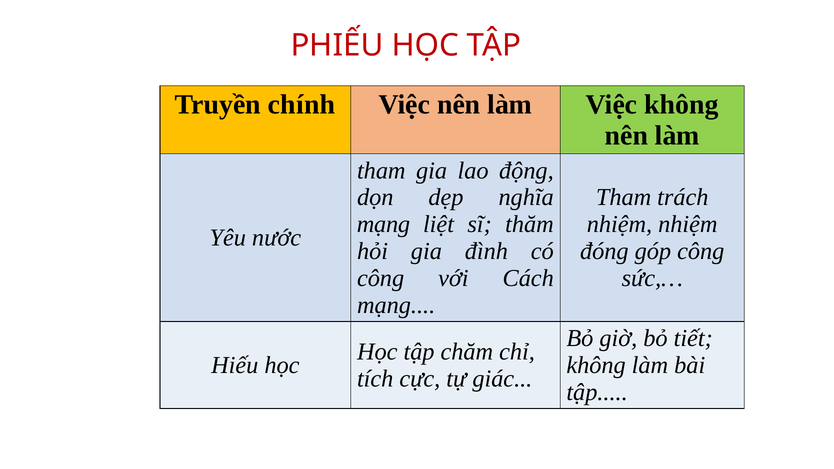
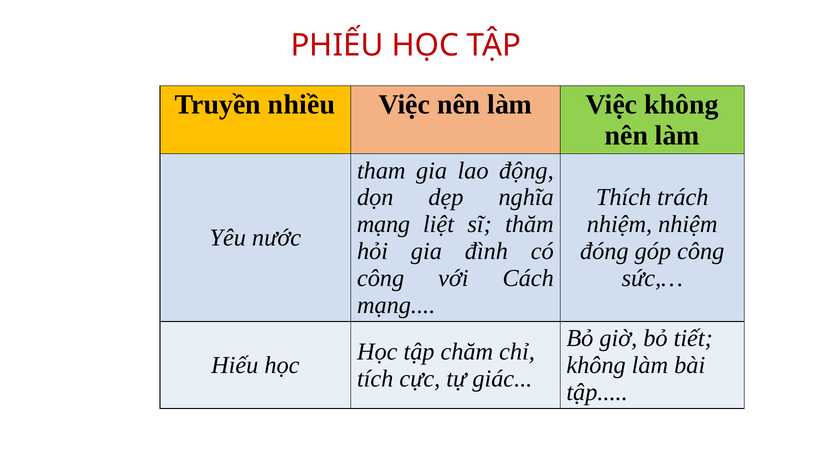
chính: chính -> nhiều
Tham at (624, 198): Tham -> Thích
